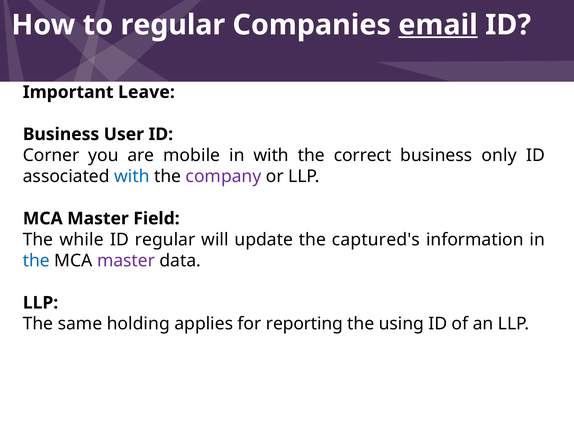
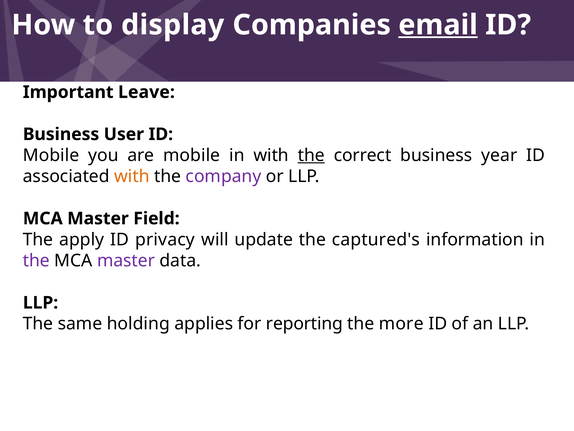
to regular: regular -> display
Corner at (51, 155): Corner -> Mobile
the at (311, 155) underline: none -> present
only: only -> year
with at (132, 176) colour: blue -> orange
while: while -> apply
ID regular: regular -> privacy
the at (36, 260) colour: blue -> purple
using: using -> more
